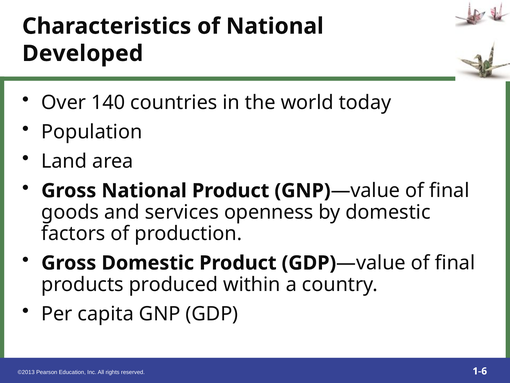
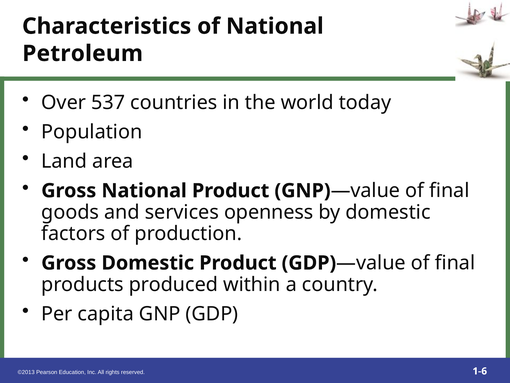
Developed: Developed -> Petroleum
140: 140 -> 537
